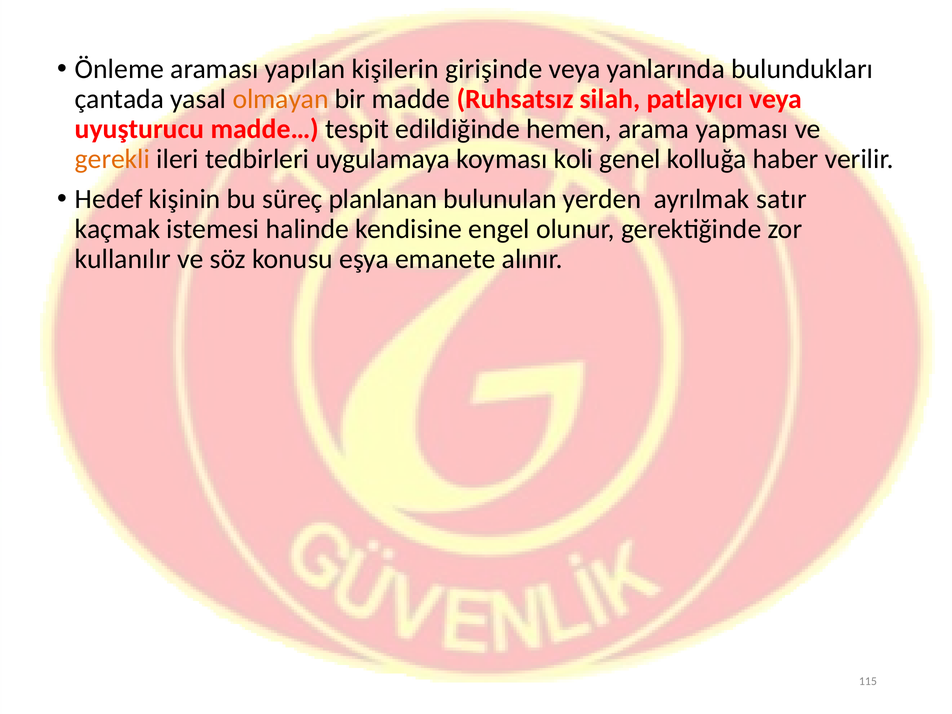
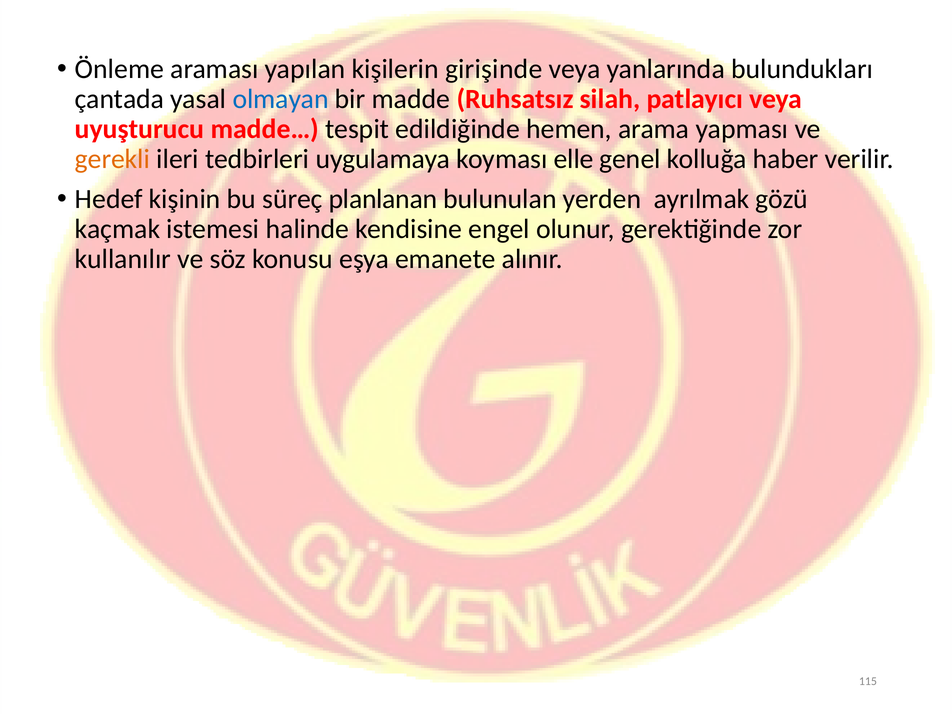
olmayan colour: orange -> blue
koli: koli -> elle
satır: satır -> gözü
